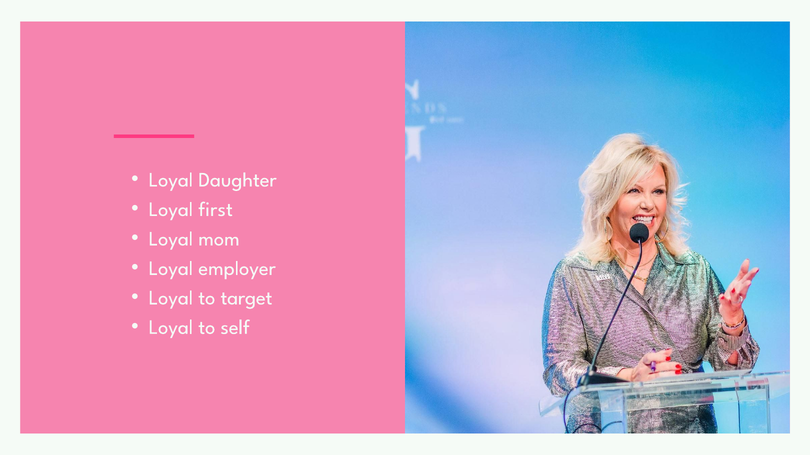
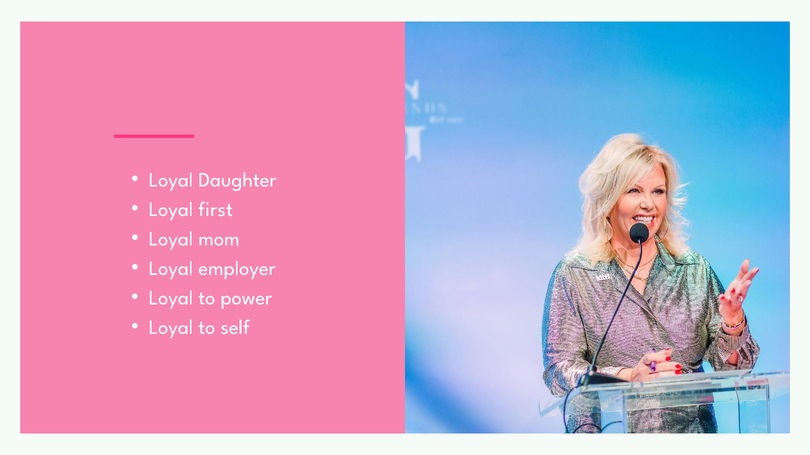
target: target -> power
